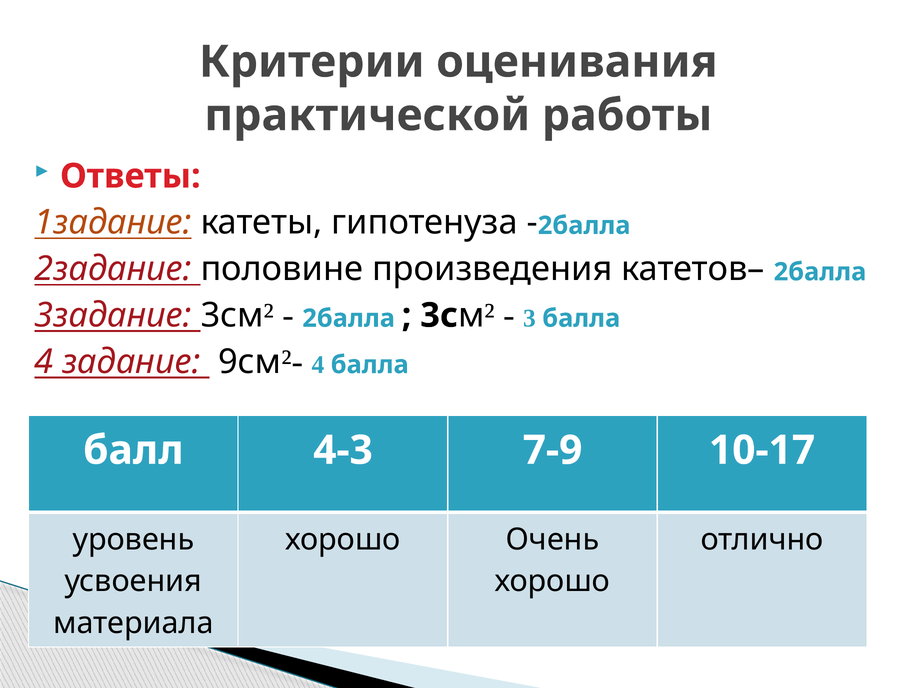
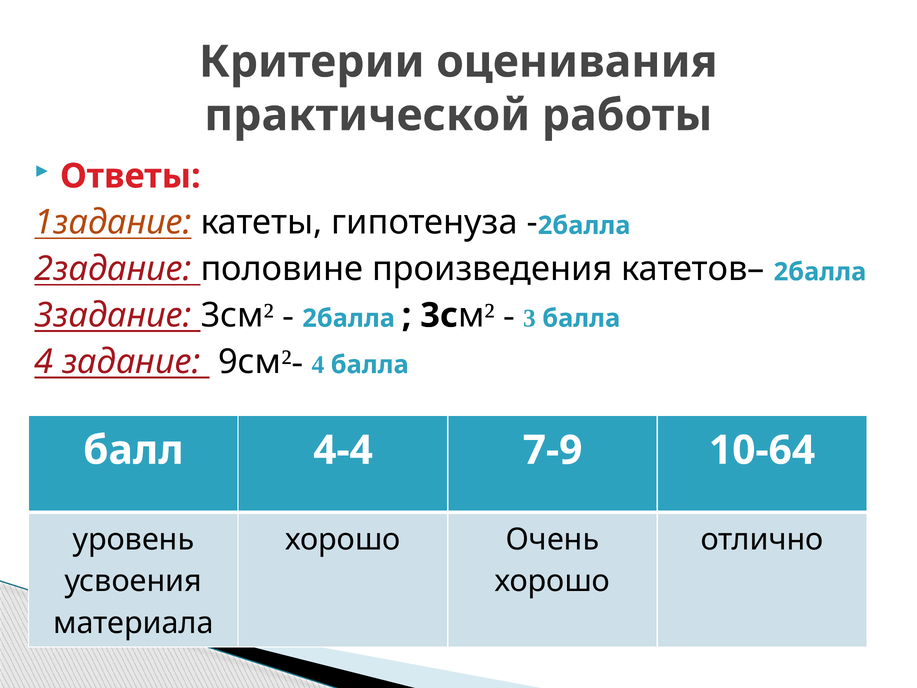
4-3: 4-3 -> 4-4
10-17: 10-17 -> 10-64
